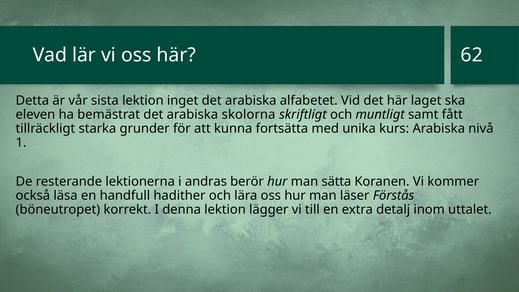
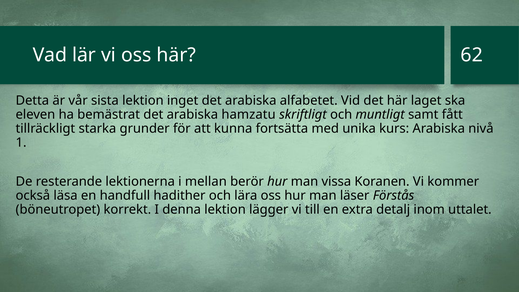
skolorna: skolorna -> hamzatu
andras: andras -> mellan
sätta: sätta -> vissa
